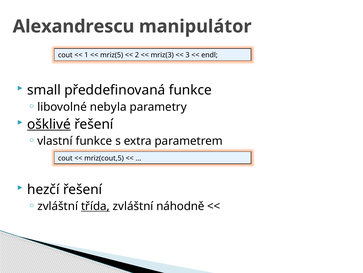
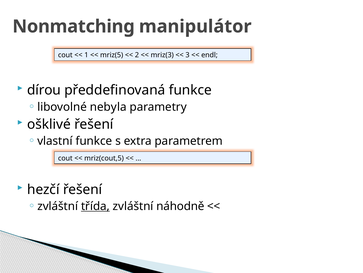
Alexandrescu: Alexandrescu -> Nonmatching
small: small -> dírou
ošklivé underline: present -> none
